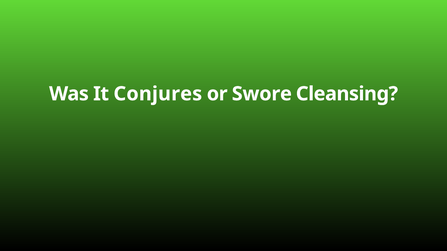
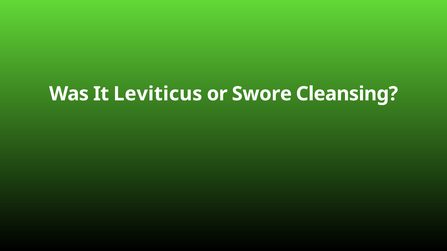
Conjures: Conjures -> Leviticus
